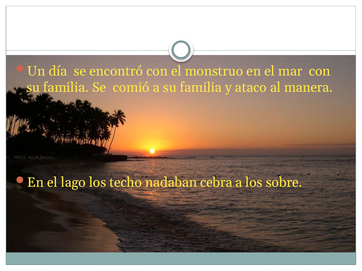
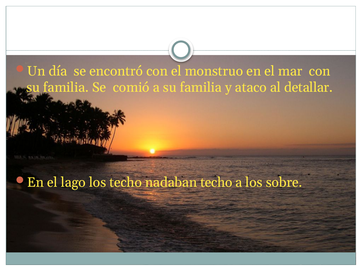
manera: manera -> detallar
nadaban cebra: cebra -> techo
